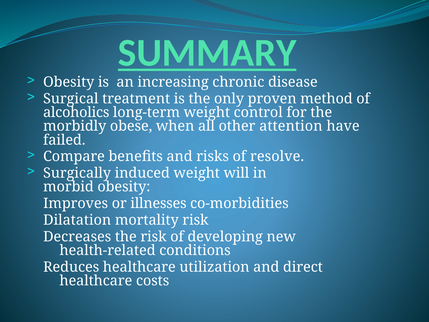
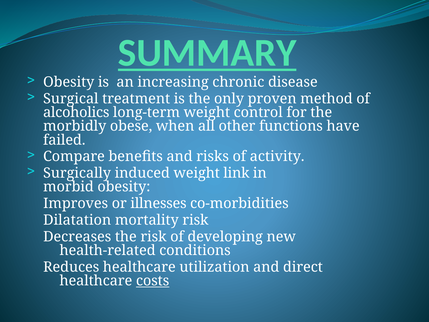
attention: attention -> functions
resolve: resolve -> activity
will: will -> link
costs underline: none -> present
